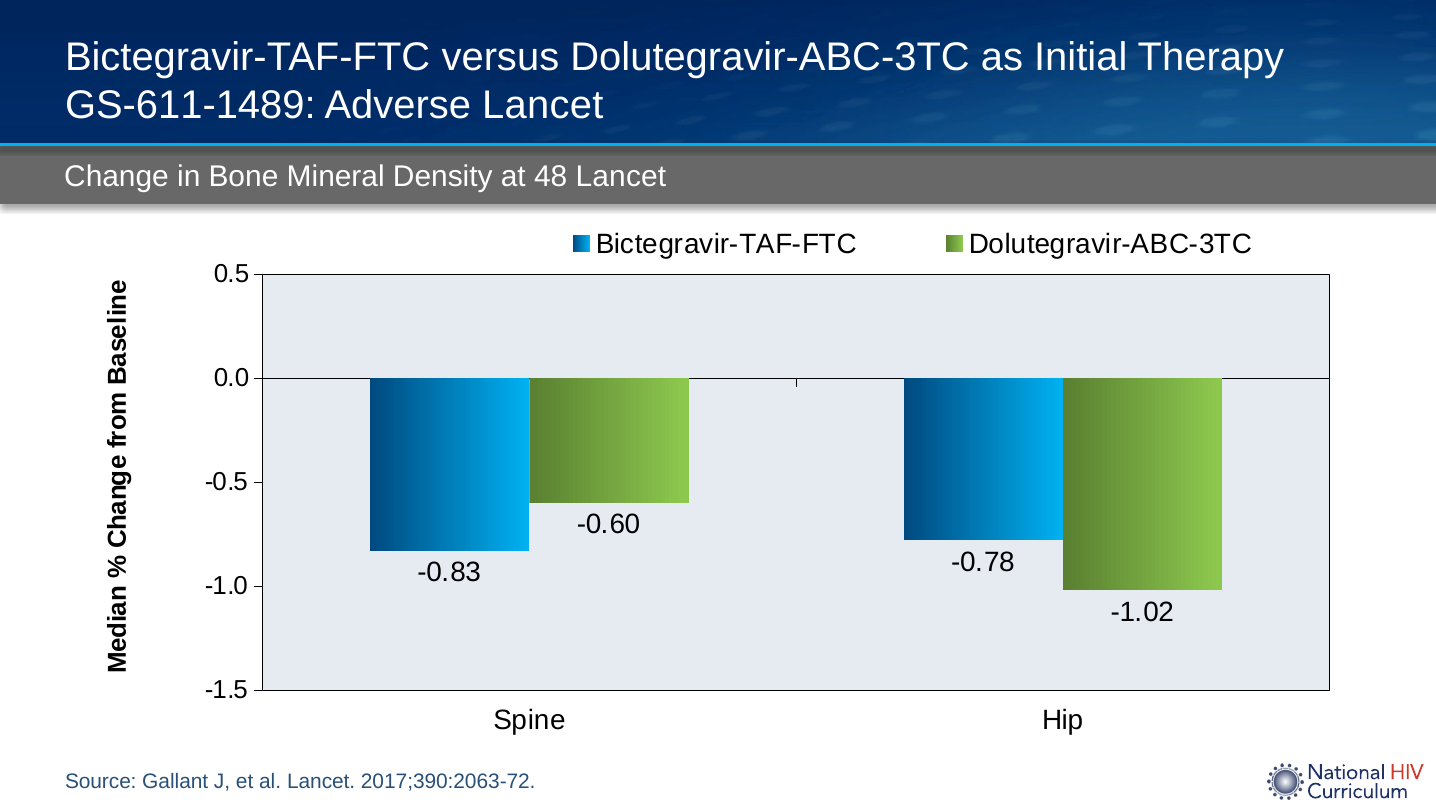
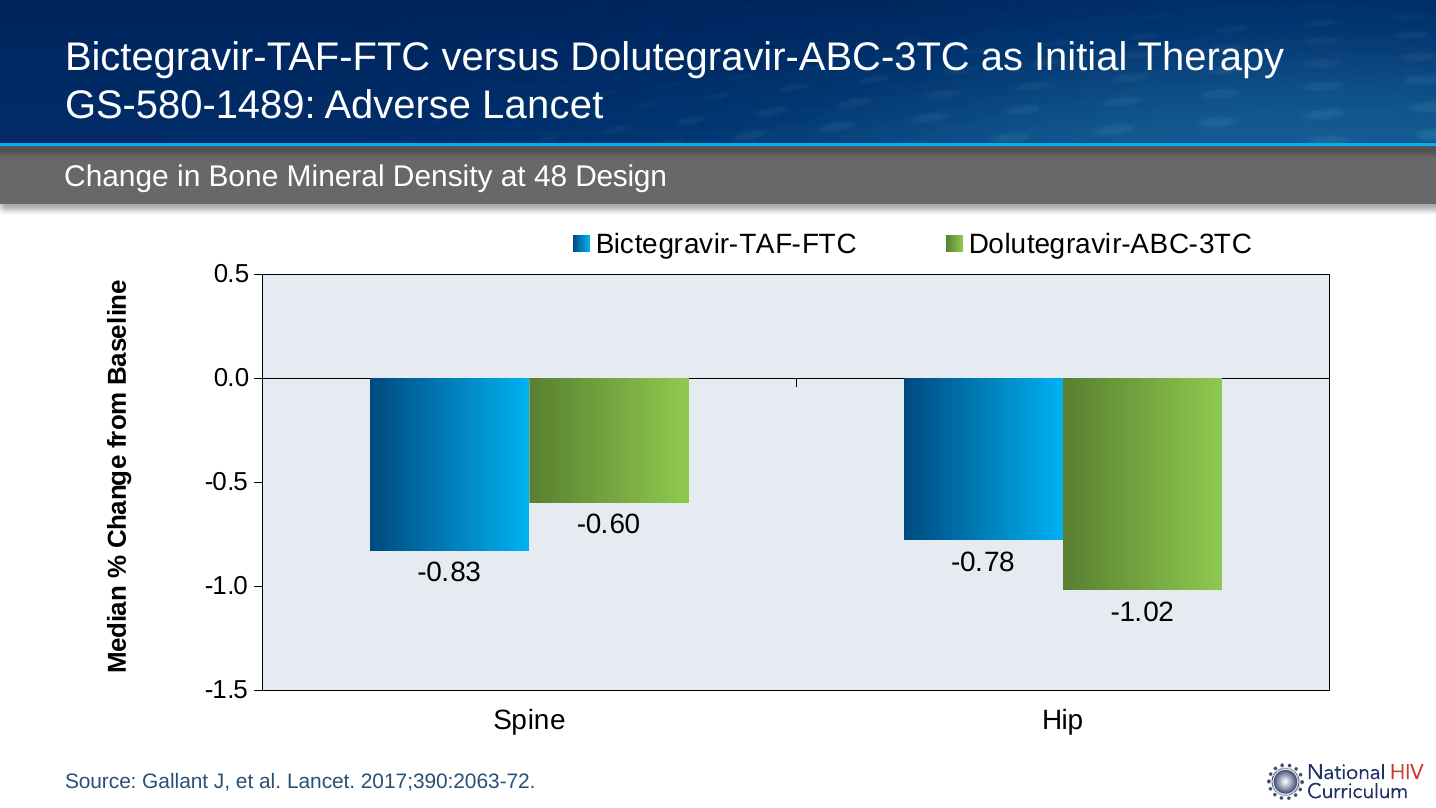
GS-611-1489: GS-611-1489 -> GS-580-1489
48 Lancet: Lancet -> Design
